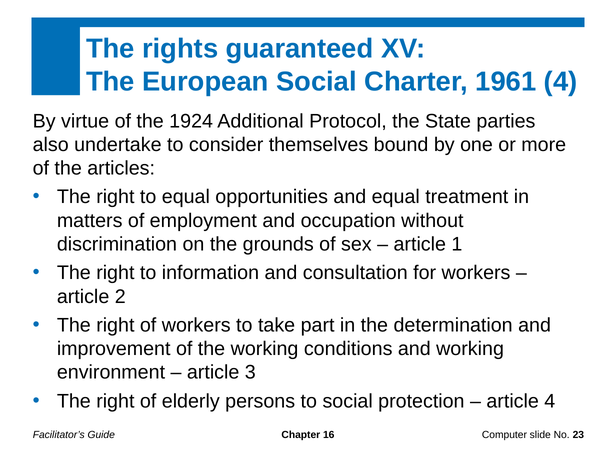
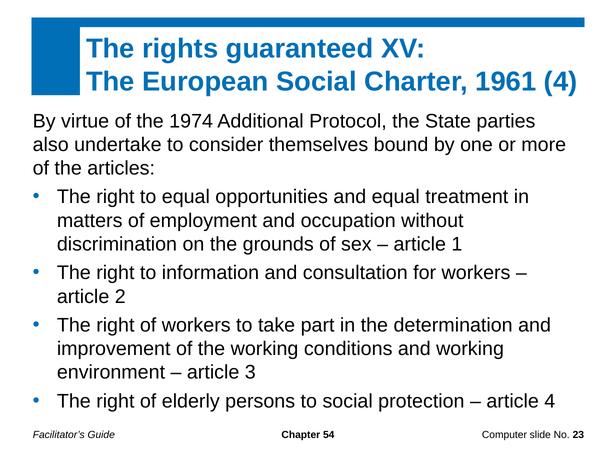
1924: 1924 -> 1974
16: 16 -> 54
